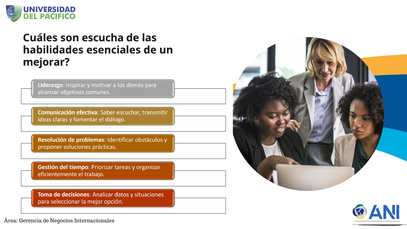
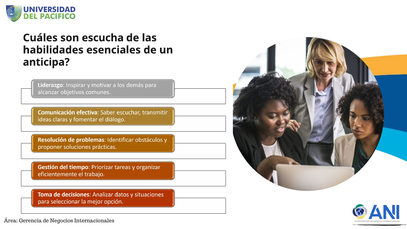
mejorar: mejorar -> anticipa
